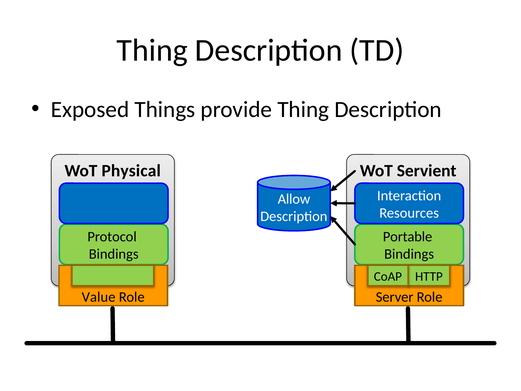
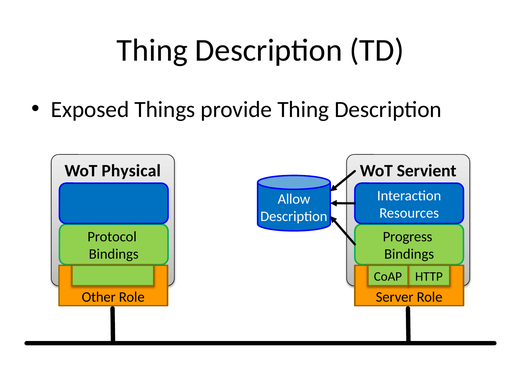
Portable: Portable -> Progress
Value: Value -> Other
